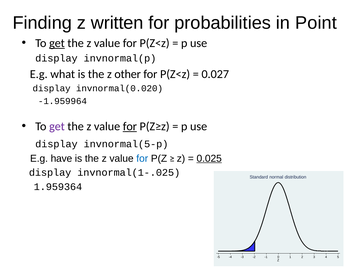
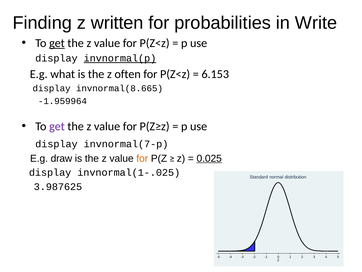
Point: Point -> Write
invnormal(p underline: none -> present
other: other -> often
0.027: 0.027 -> 6.153
invnormal(0.020: invnormal(0.020 -> invnormal(8.665
for at (130, 126) underline: present -> none
invnormal(5-p: invnormal(5-p -> invnormal(7-p
have: have -> draw
for at (142, 158) colour: blue -> orange
1.959364: 1.959364 -> 3.987625
